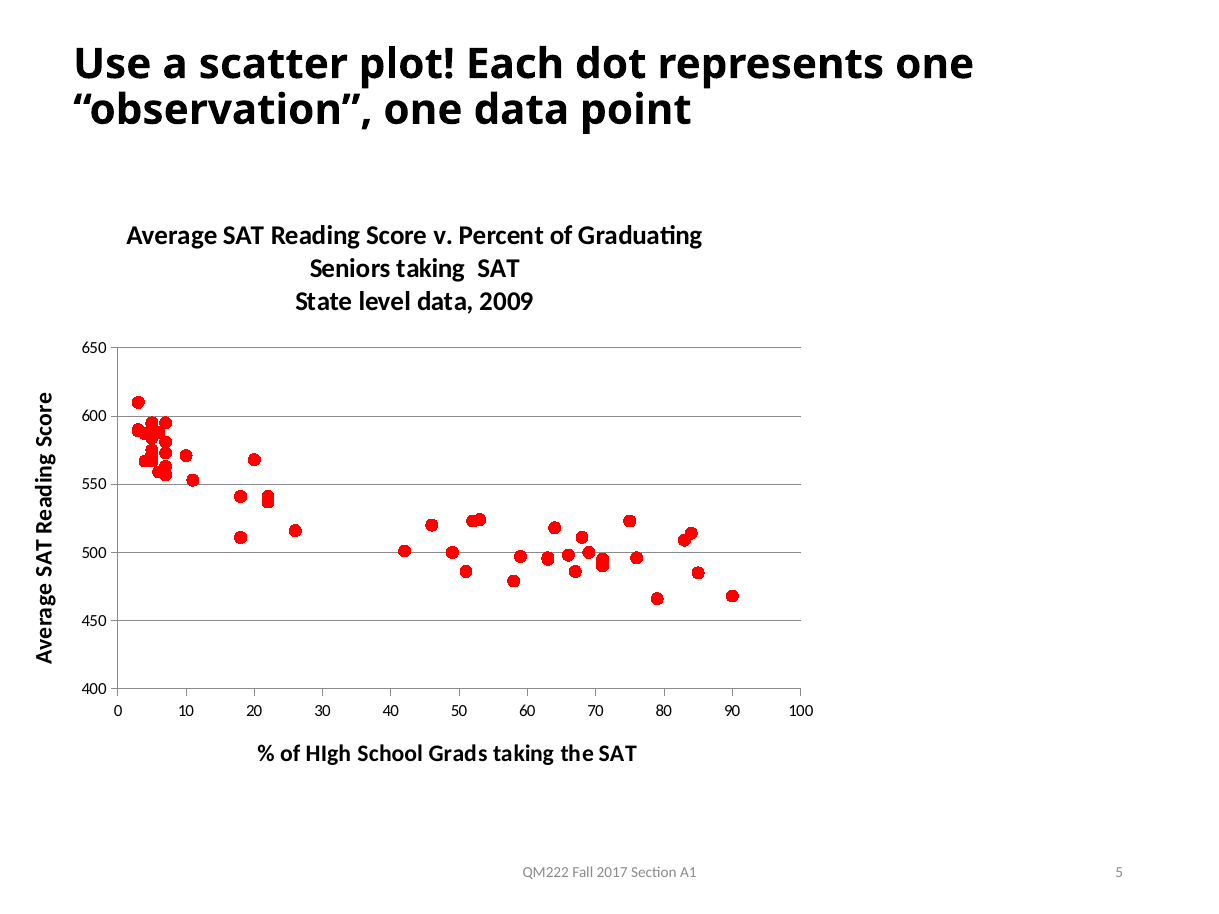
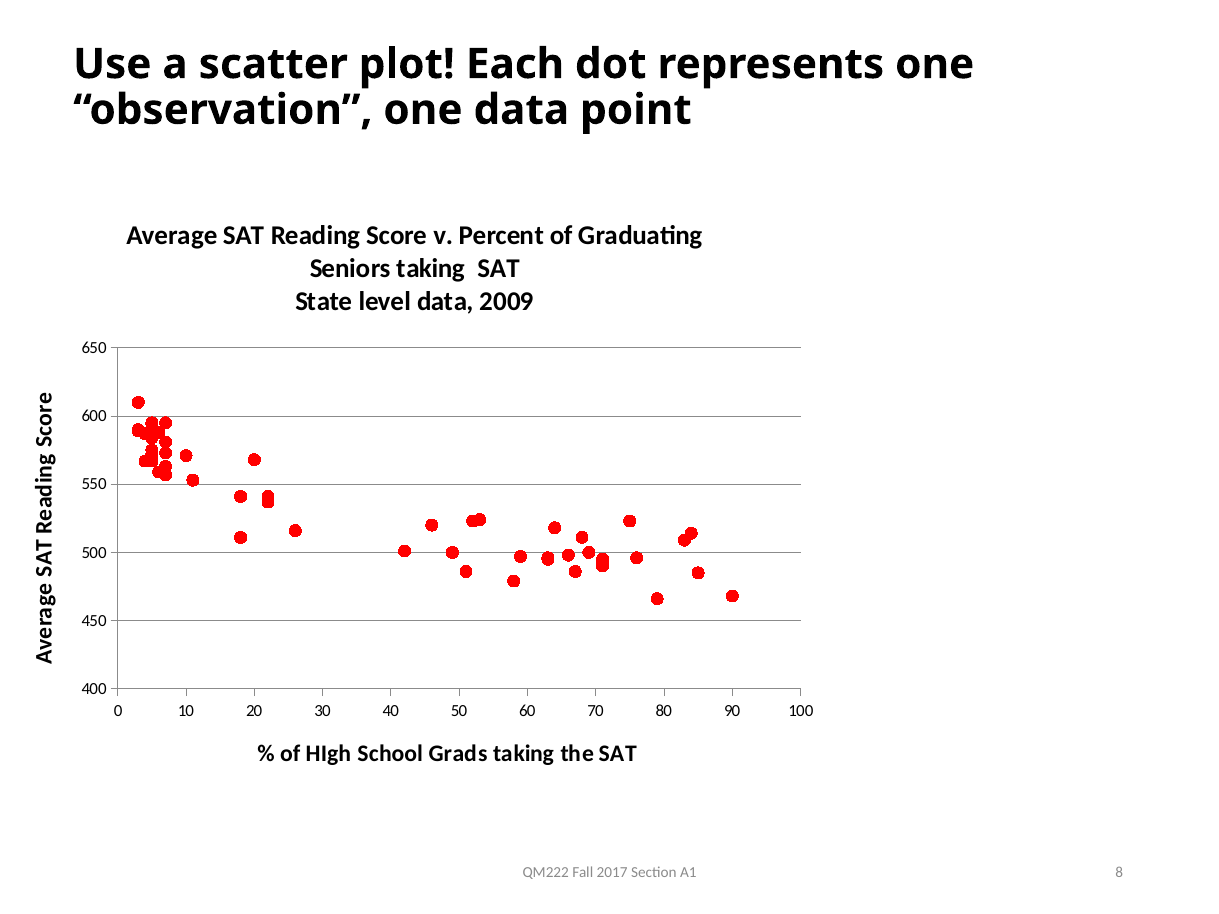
5: 5 -> 8
